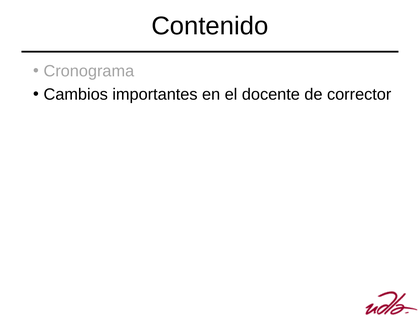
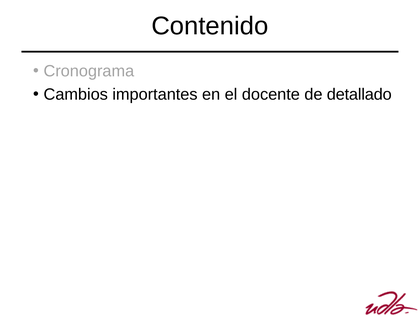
corrector: corrector -> detallado
